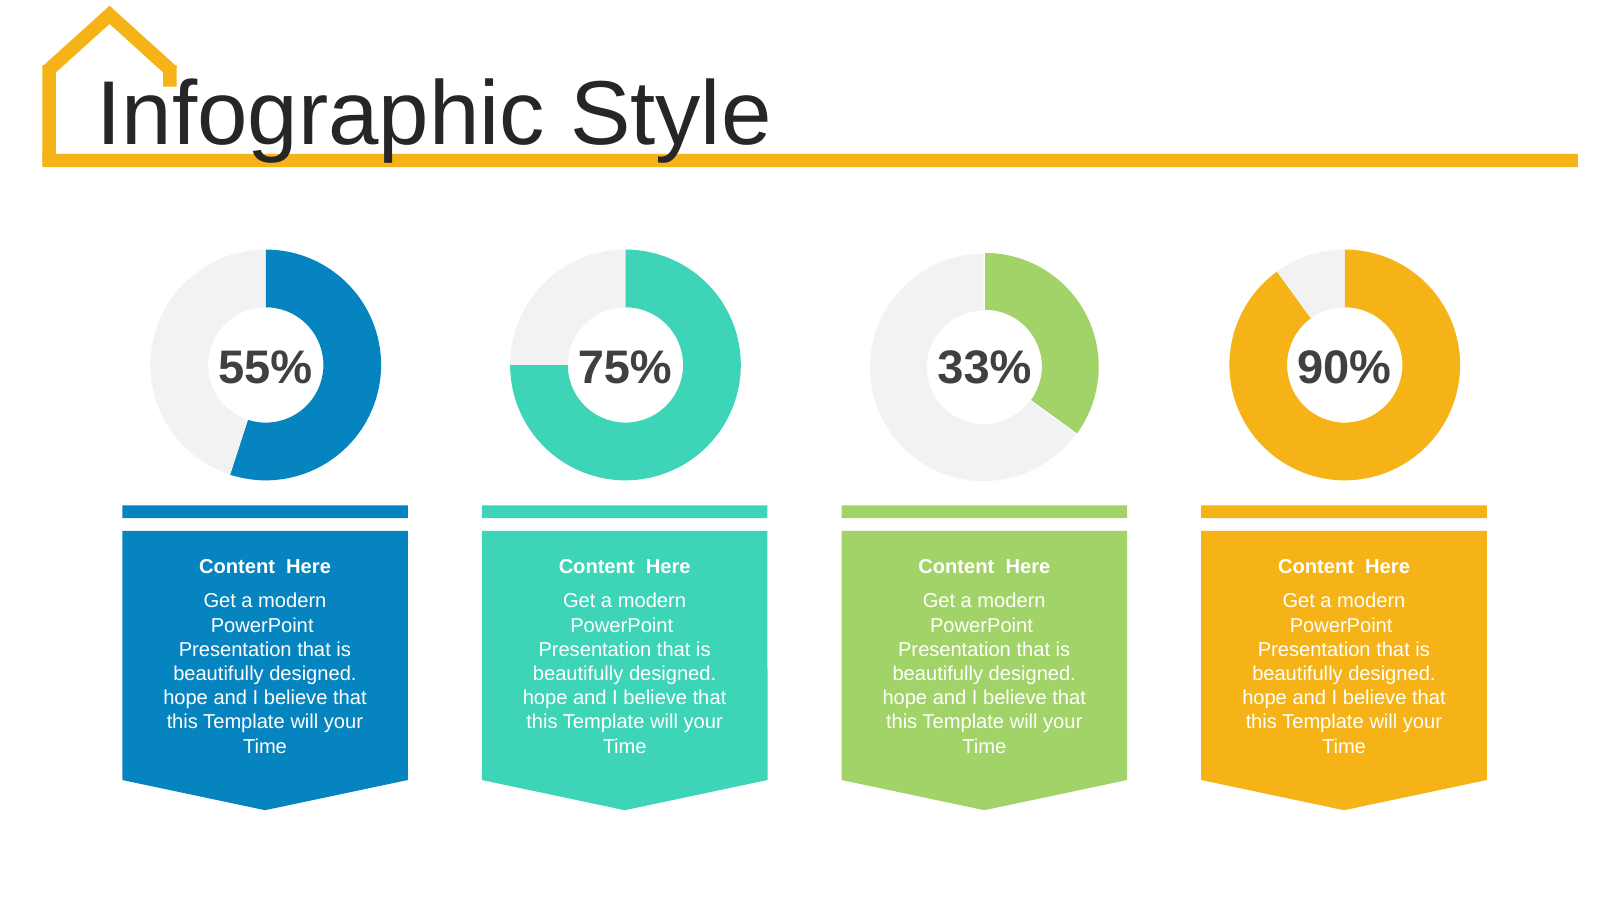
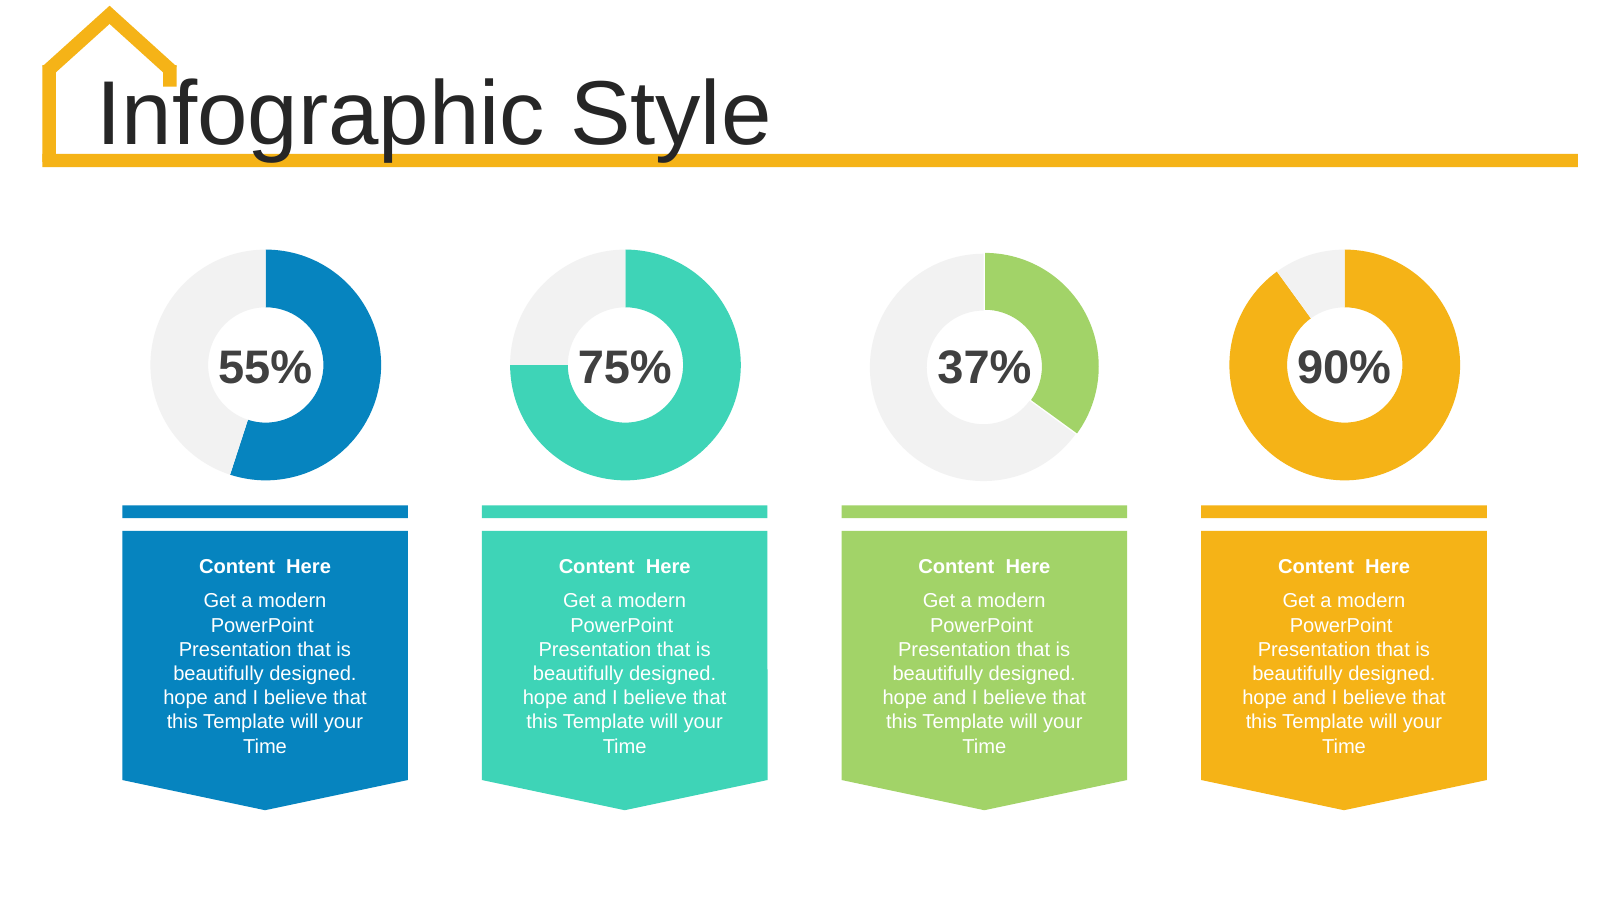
33%: 33% -> 37%
